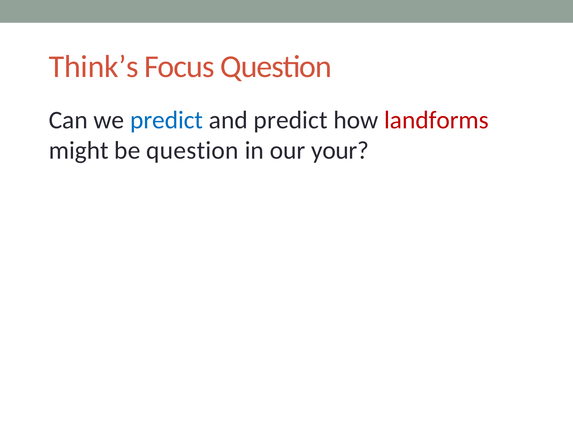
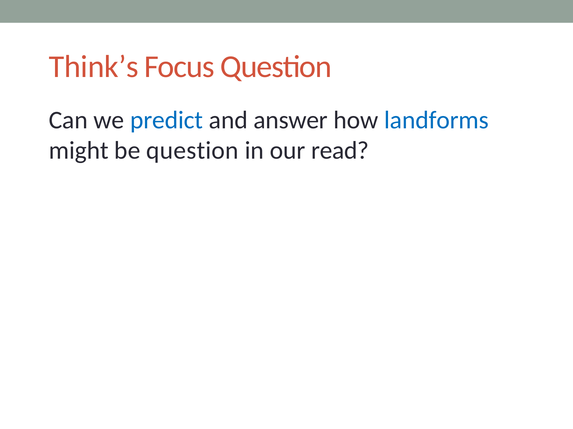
and predict: predict -> answer
landforms colour: red -> blue
your: your -> read
